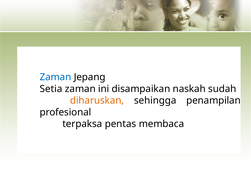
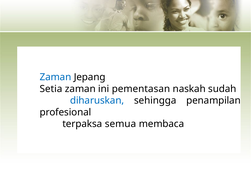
disampaikan: disampaikan -> pementasan
diharuskan colour: orange -> blue
pentas: pentas -> semua
